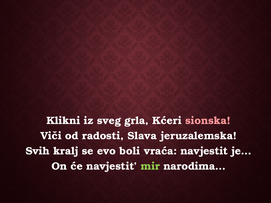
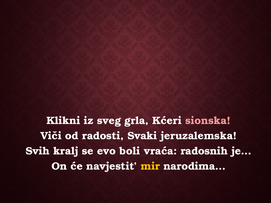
Slava: Slava -> Svaki
vraća navjestit: navjestit -> radosnih
mir colour: light green -> yellow
